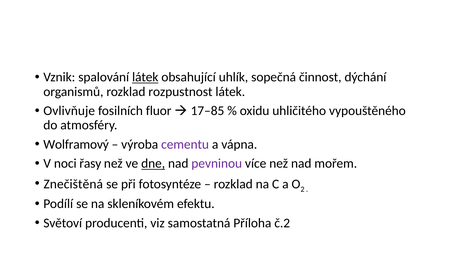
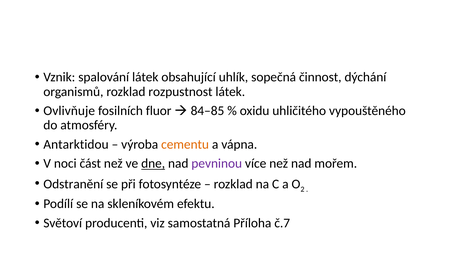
látek at (145, 77) underline: present -> none
17–85: 17–85 -> 84–85
Wolframový: Wolframový -> Antarktidou
cementu colour: purple -> orange
řasy: řasy -> část
Znečištěná: Znečištěná -> Odstranění
č.2: č.2 -> č.7
